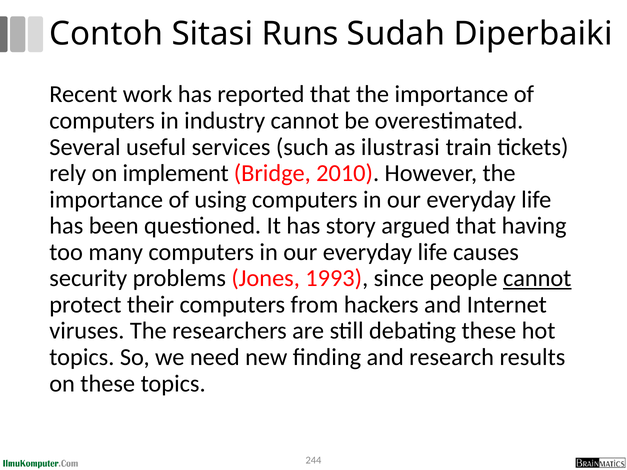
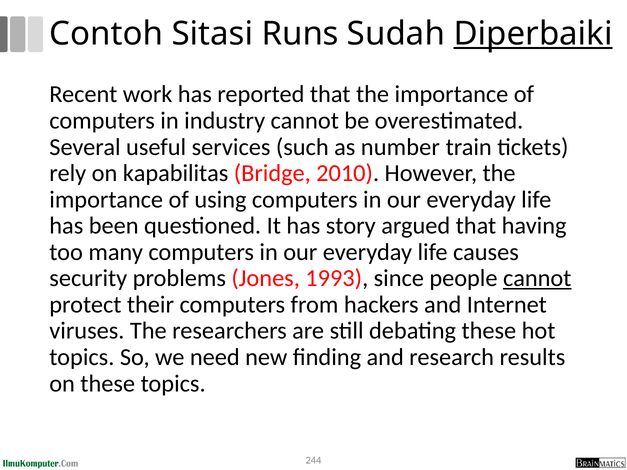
Diperbaiki underline: none -> present
ilustrasi: ilustrasi -> number
implement: implement -> kapabilitas
